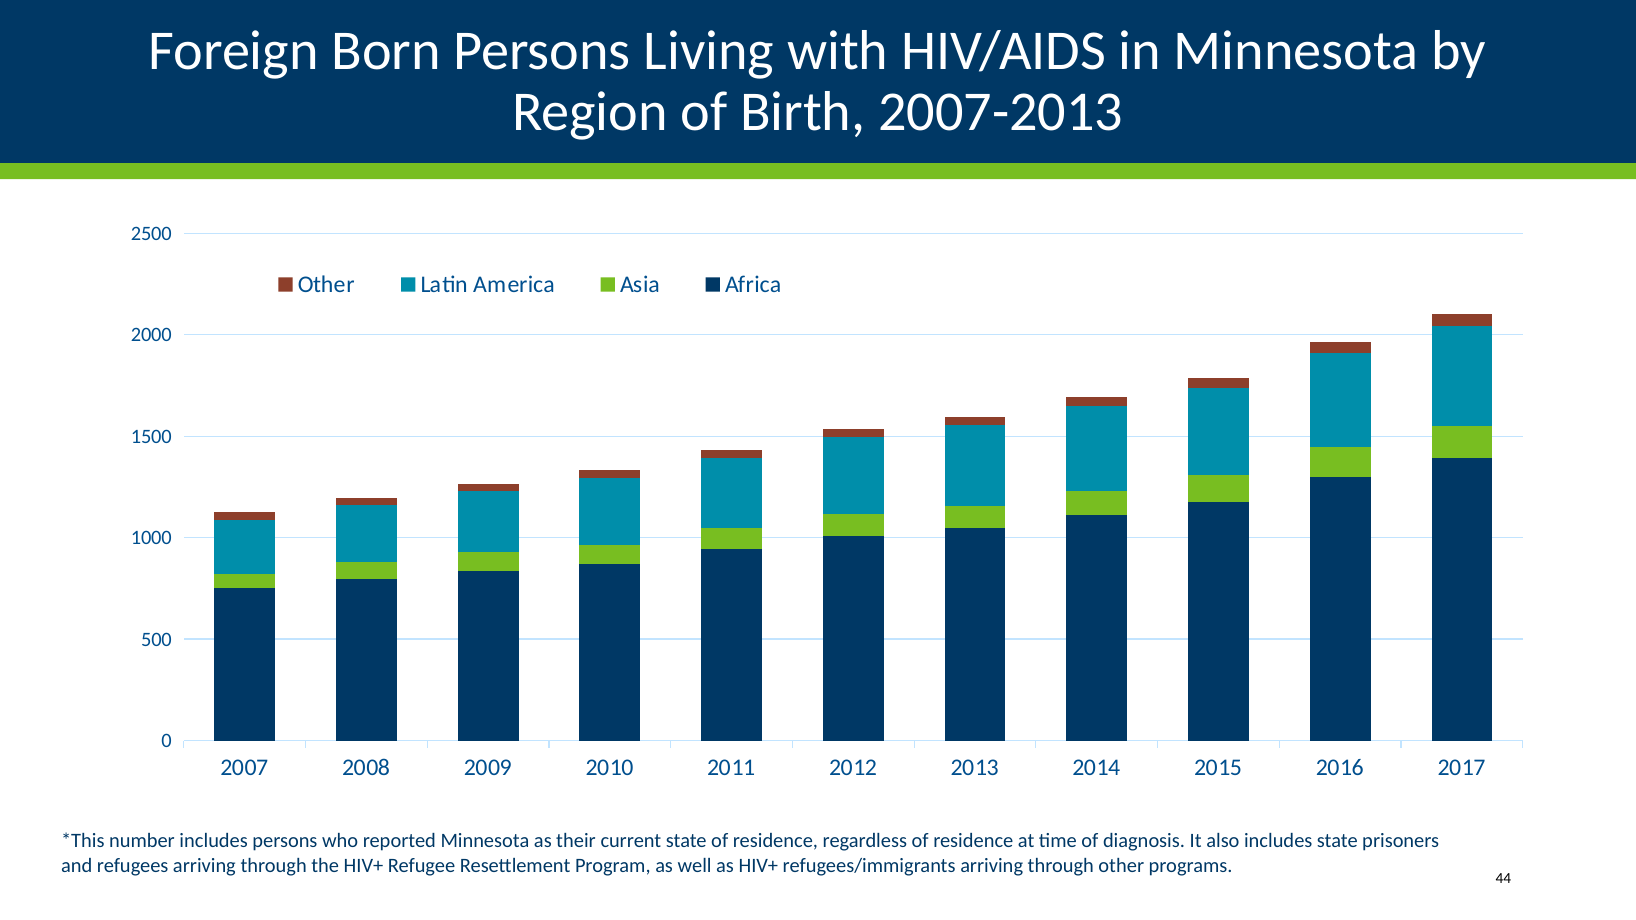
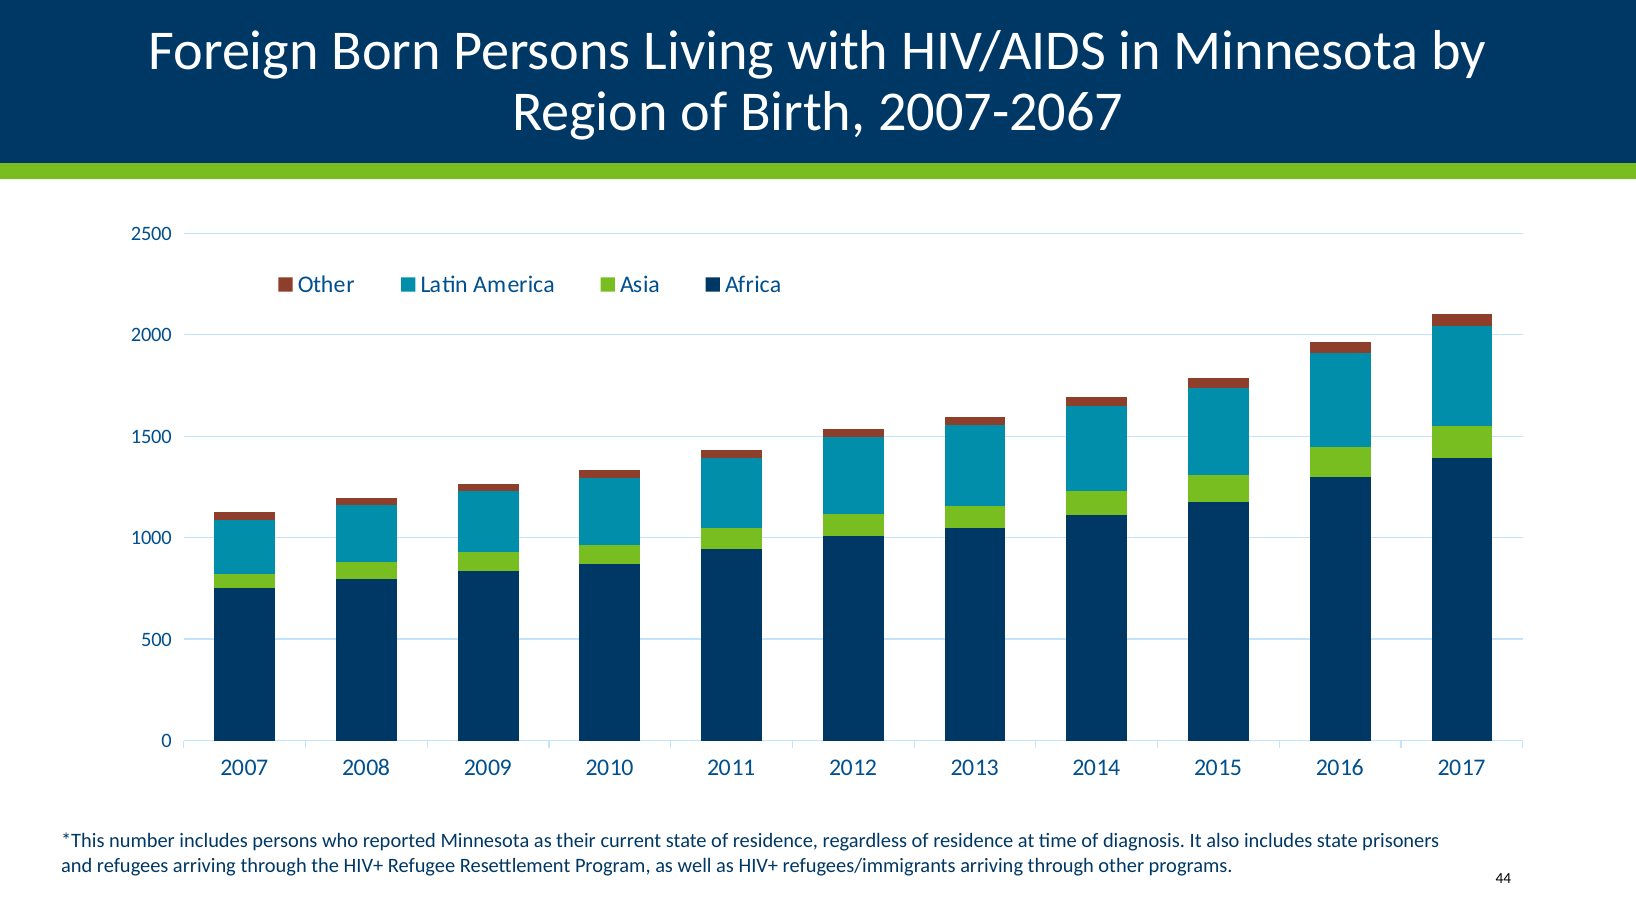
2007-2013: 2007-2013 -> 2007-2067
